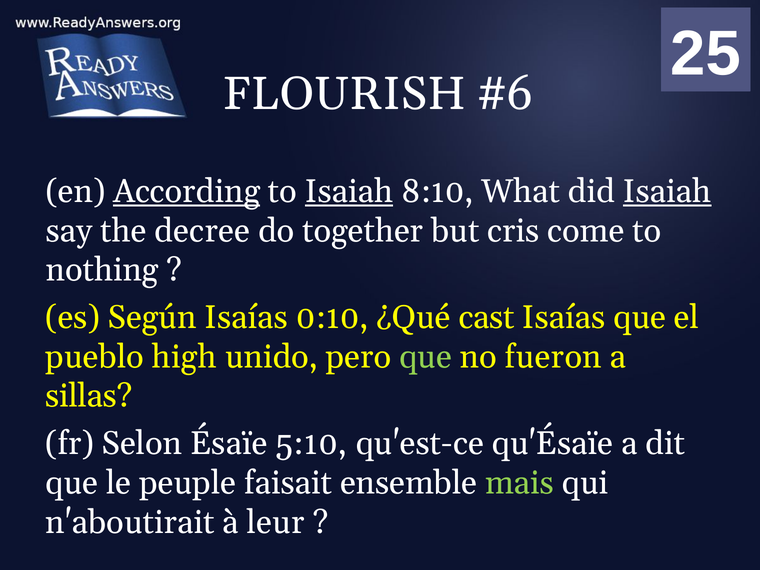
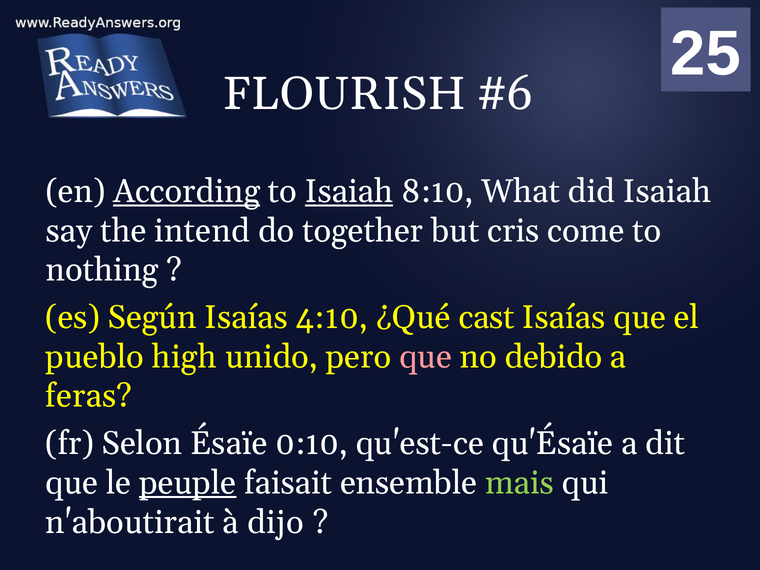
Isaiah at (667, 191) underline: present -> none
decree: decree -> intend
0:10: 0:10 -> 4:10
que at (426, 357) colour: light green -> pink
fueron: fueron -> debido
sillas: sillas -> feras
5:10: 5:10 -> 0:10
peuple underline: none -> present
leur: leur -> dijo
